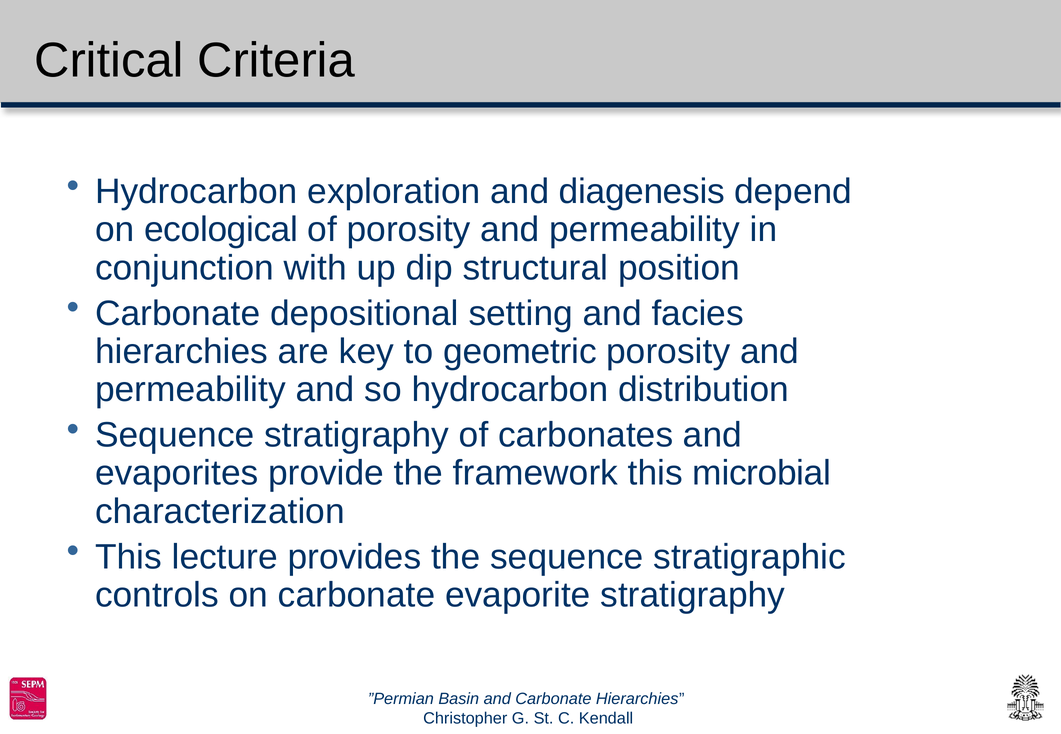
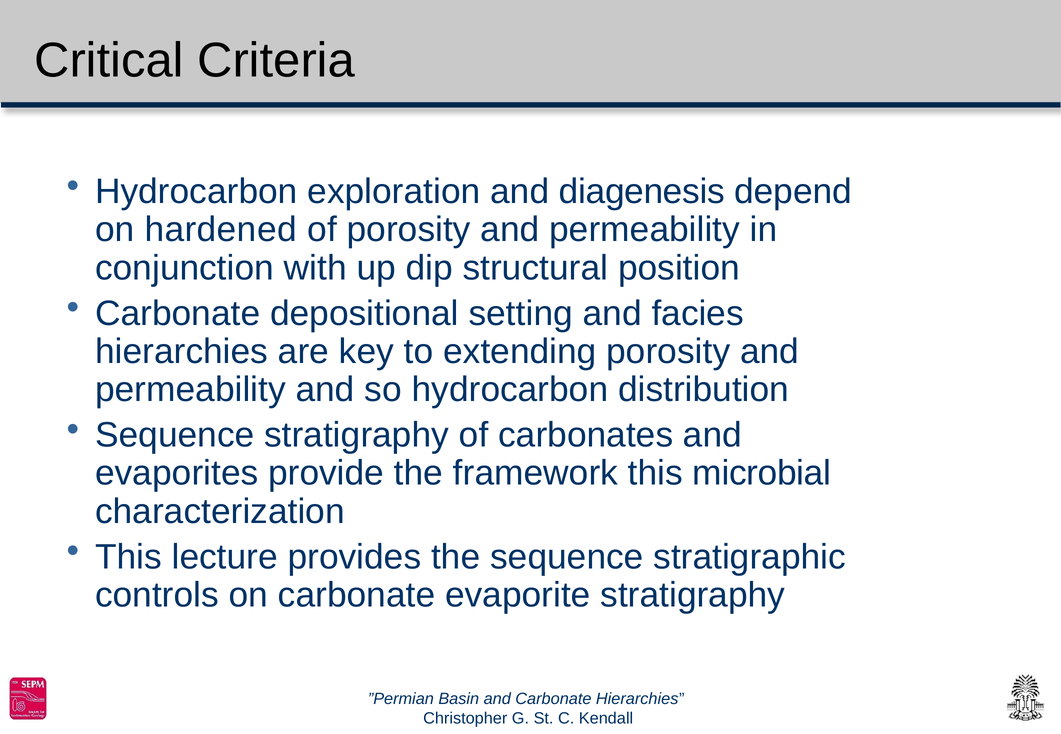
ecological: ecological -> hardened
geometric: geometric -> extending
